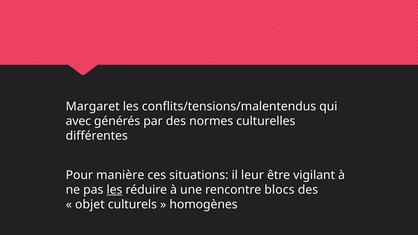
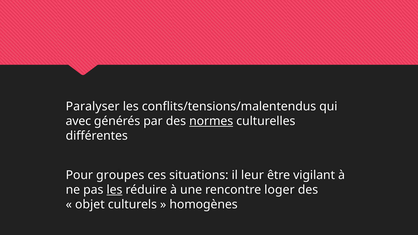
Margaret: Margaret -> Paralyser
normes underline: none -> present
manière: manière -> groupes
blocs: blocs -> loger
